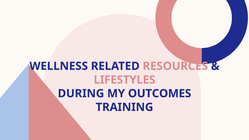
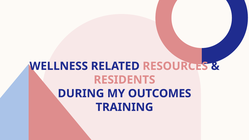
LIFESTYLES: LIFESTYLES -> RESIDENTS
